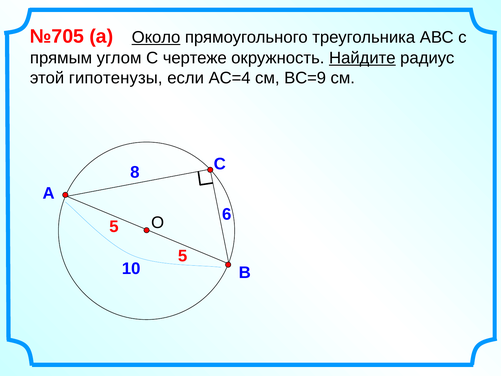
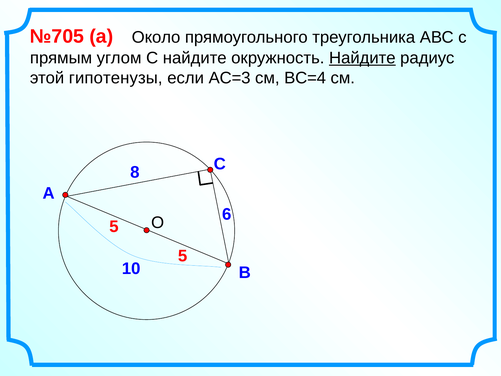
Около underline: present -> none
С чертеже: чертеже -> найдите
АС=4: АС=4 -> АС=3
ВС=9: ВС=9 -> ВС=4
